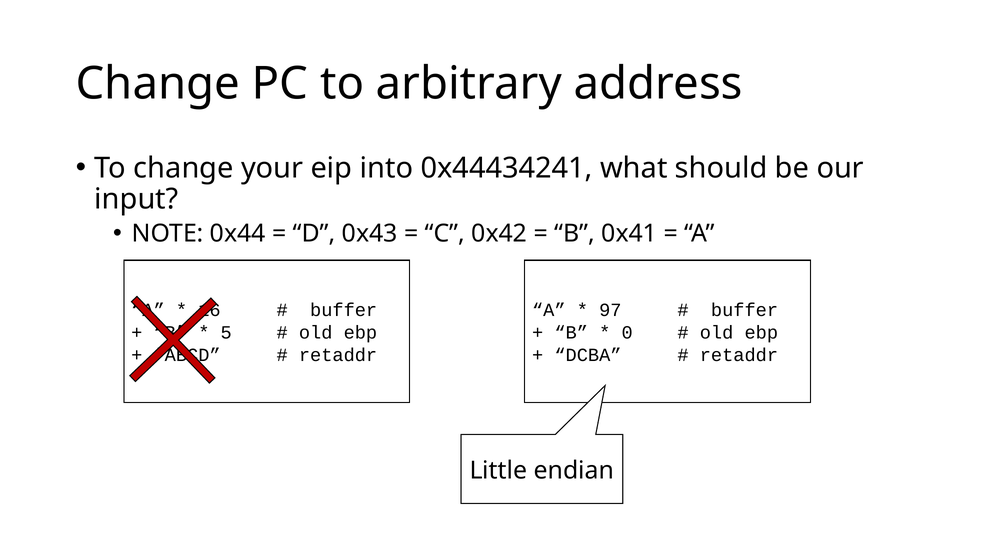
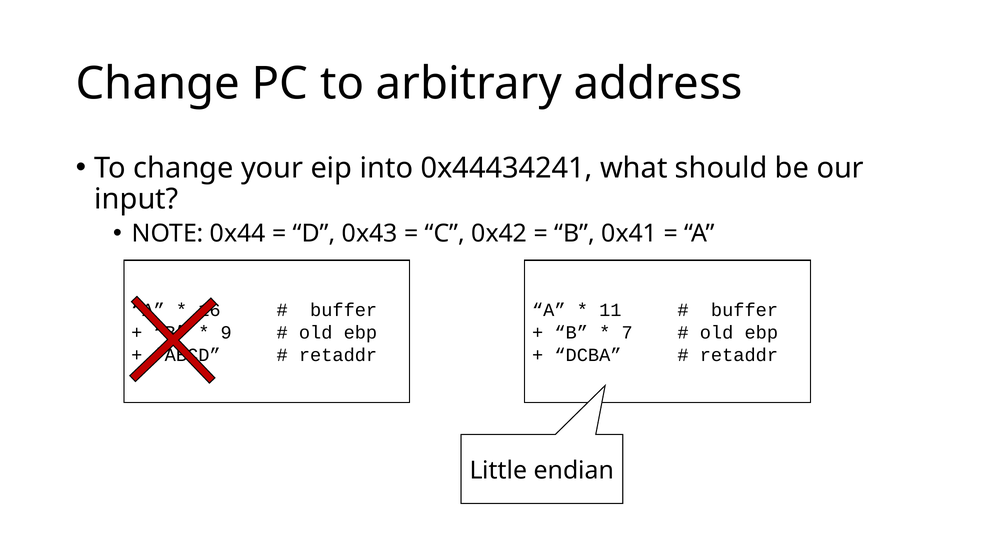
97: 97 -> 11
5: 5 -> 9
0: 0 -> 7
